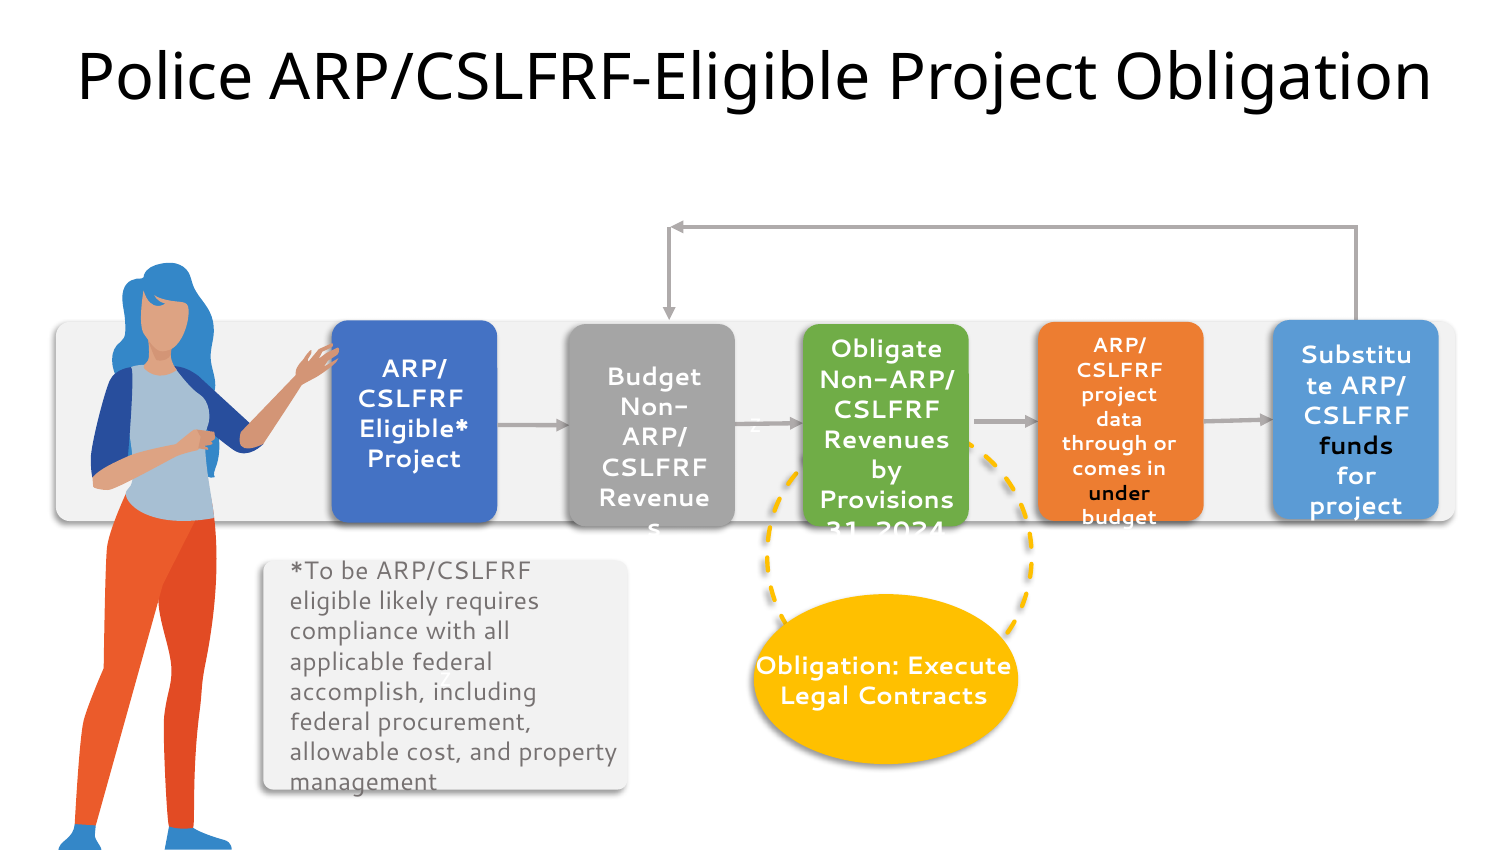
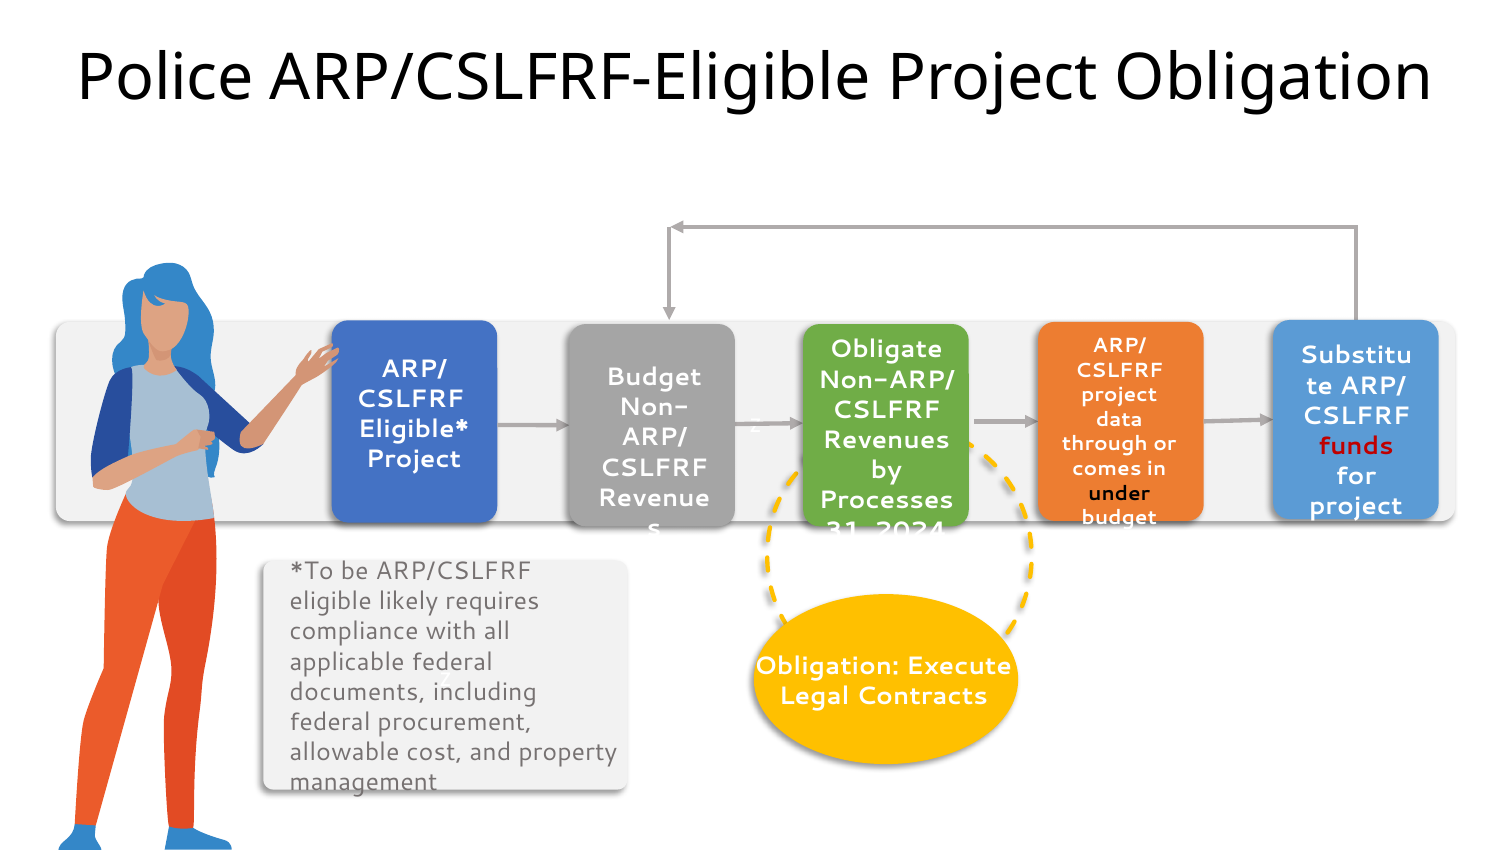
funds colour: black -> red
Provisions: Provisions -> Processes
accomplish: accomplish -> documents
